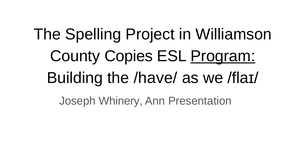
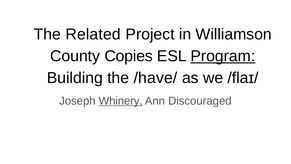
Spelling: Spelling -> Related
Whinery underline: none -> present
Presentation: Presentation -> Discouraged
